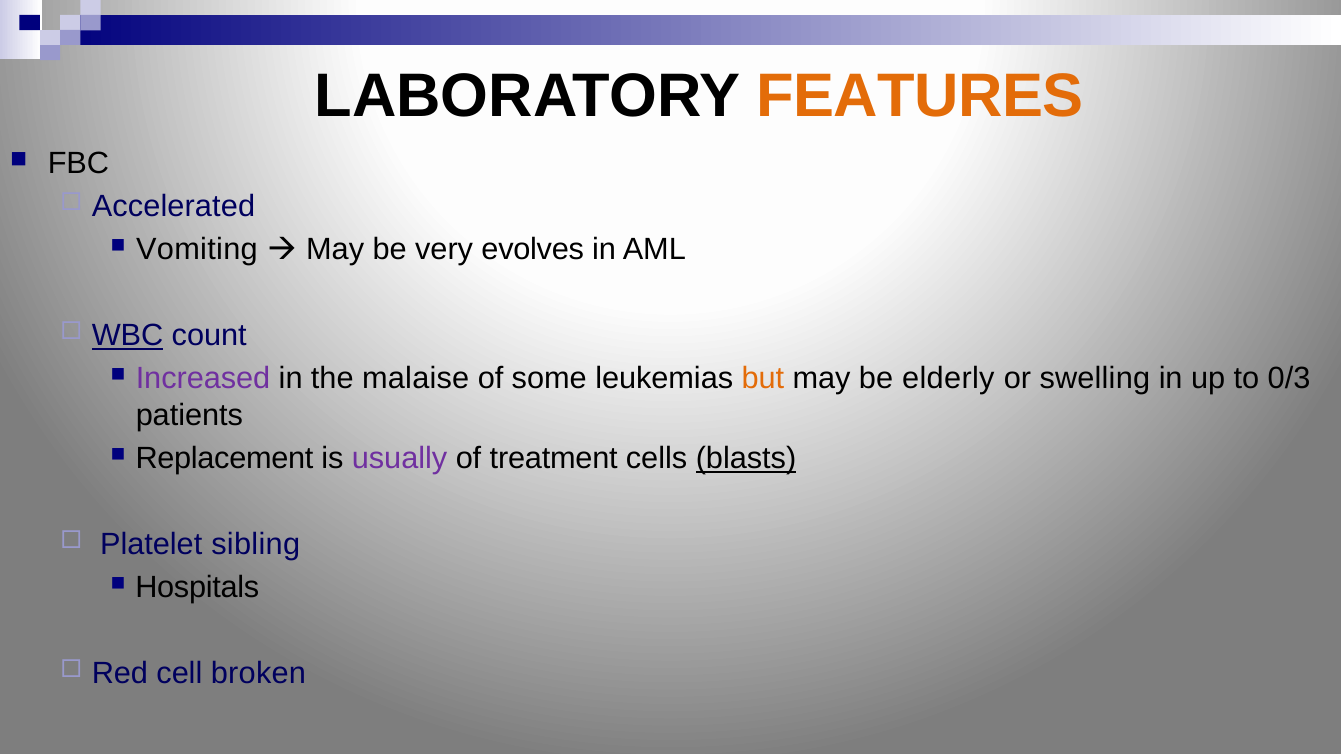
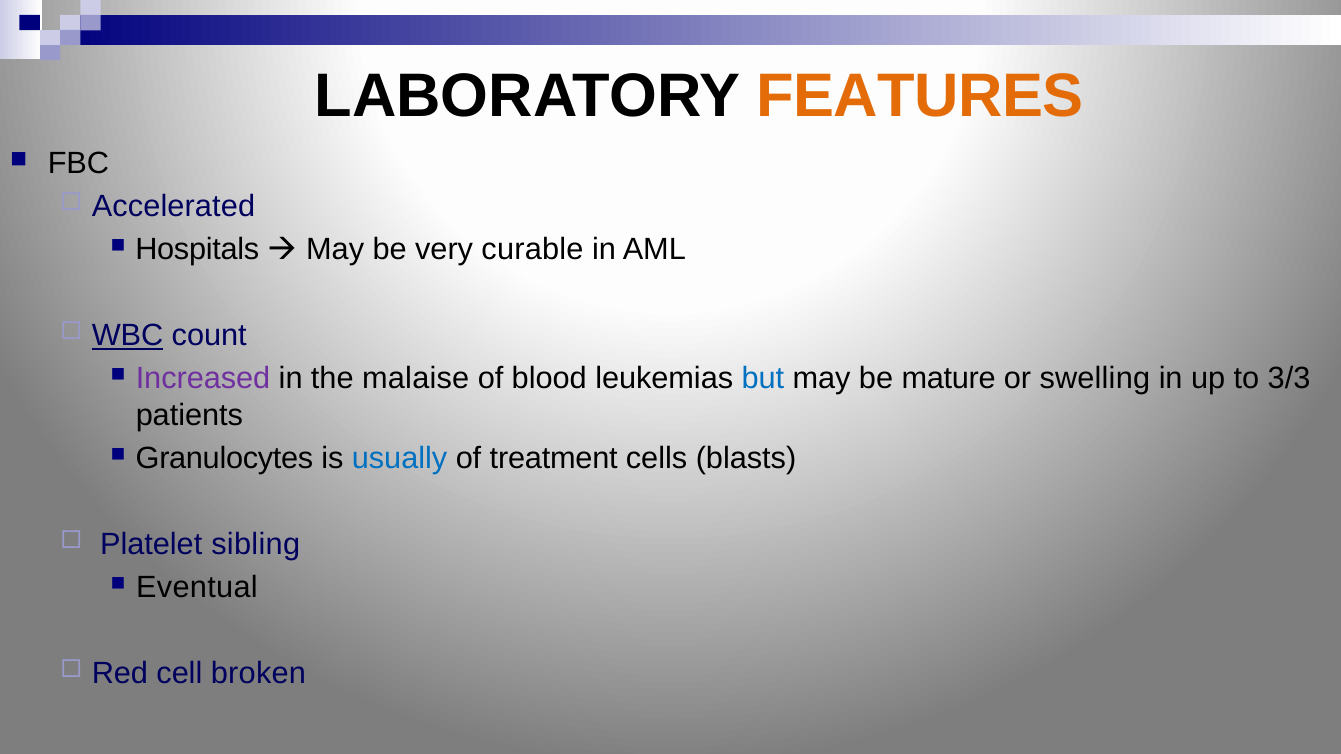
Vomiting: Vomiting -> Hospitals
evolves: evolves -> curable
some: some -> blood
but colour: orange -> blue
elderly: elderly -> mature
0/3: 0/3 -> 3/3
Replacement: Replacement -> Granulocytes
usually colour: purple -> blue
blasts underline: present -> none
Hospitals: Hospitals -> Eventual
